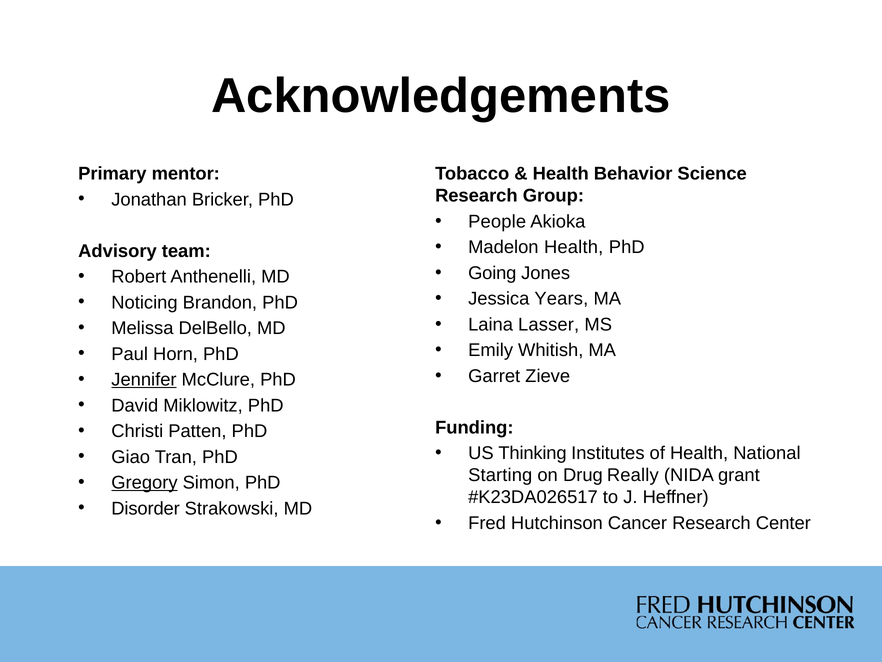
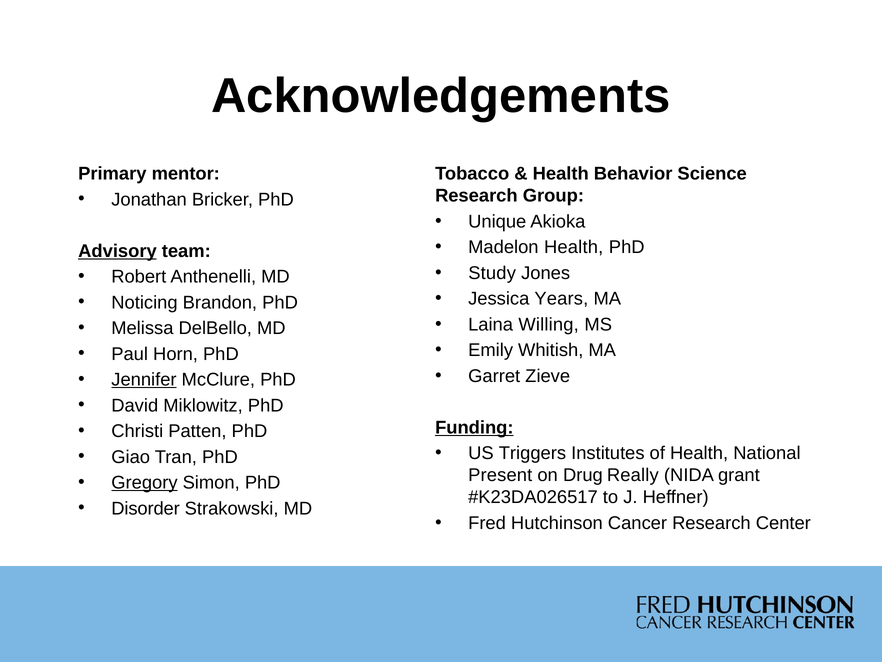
People: People -> Unique
Advisory underline: none -> present
Going: Going -> Study
Lasser: Lasser -> Willing
Funding underline: none -> present
Thinking: Thinking -> Triggers
Starting: Starting -> Present
